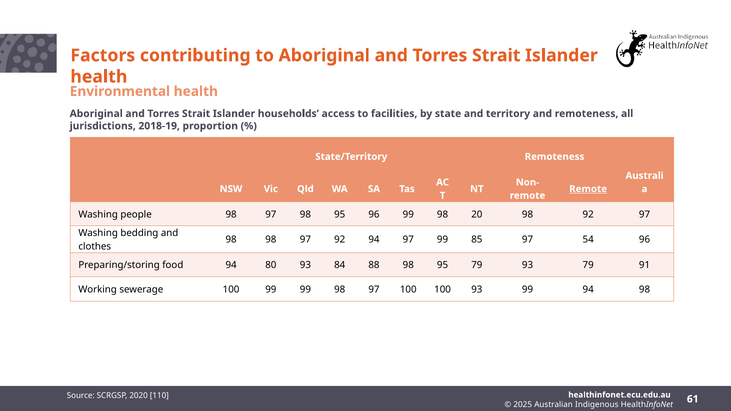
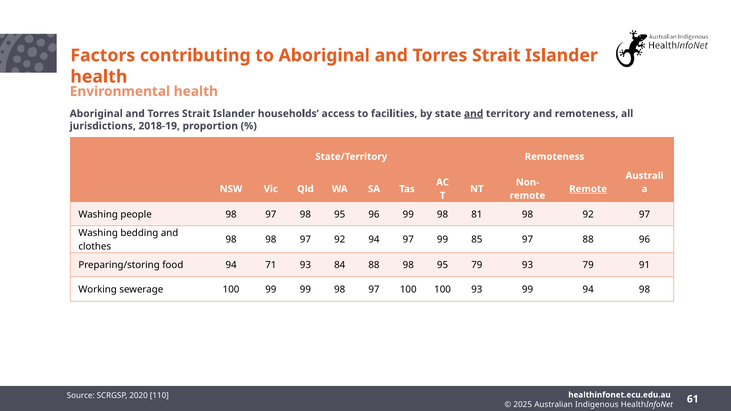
and at (474, 114) underline: none -> present
20: 20 -> 81
97 54: 54 -> 88
80: 80 -> 71
